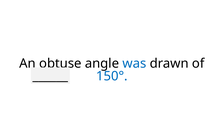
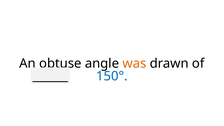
was colour: blue -> orange
